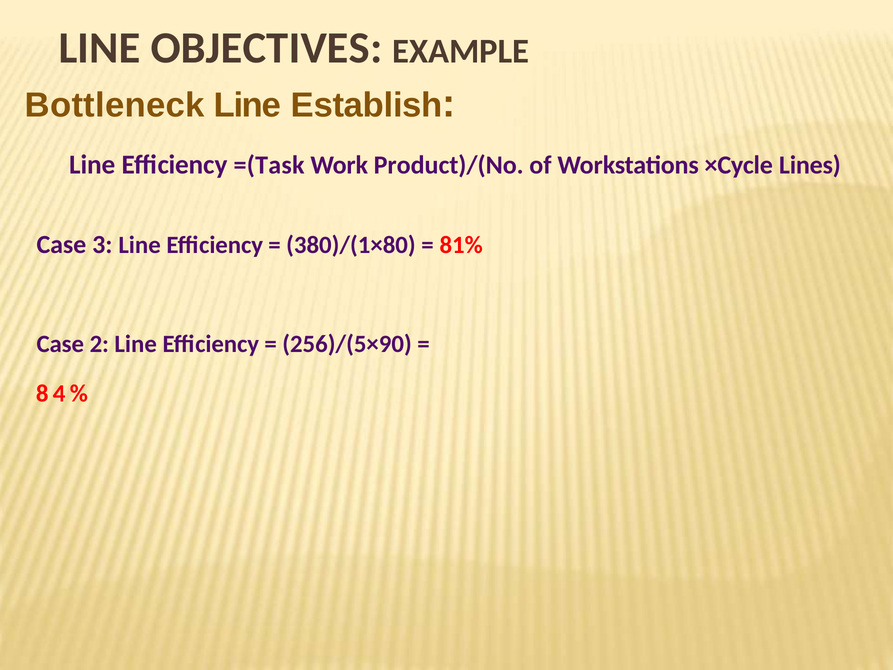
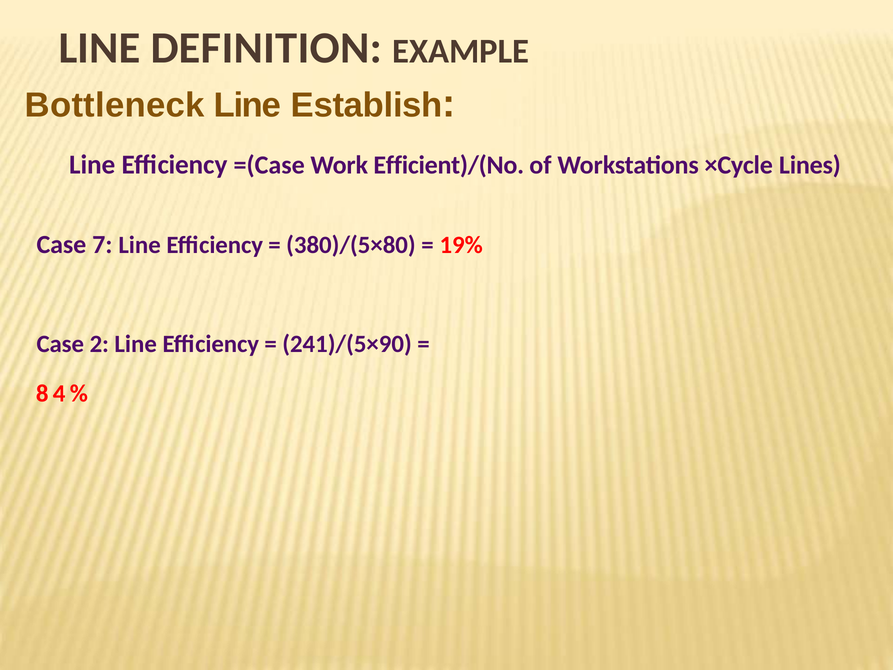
OBJECTIVES: OBJECTIVES -> DEFINITION
=(Task: =(Task -> =(Case
Product)/(No: Product)/(No -> Efficient)/(No
3: 3 -> 7
380)/(1×80: 380)/(1×80 -> 380)/(5×80
81%: 81% -> 19%
256)/(5×90: 256)/(5×90 -> 241)/(5×90
